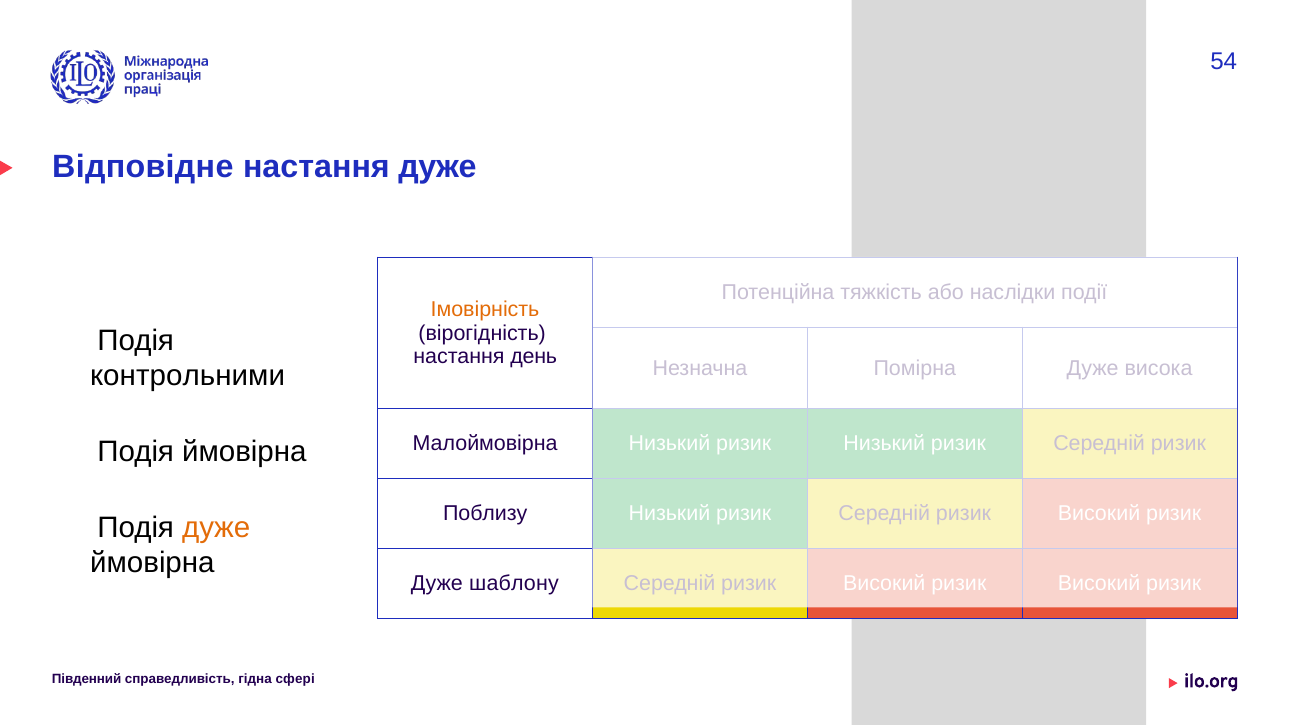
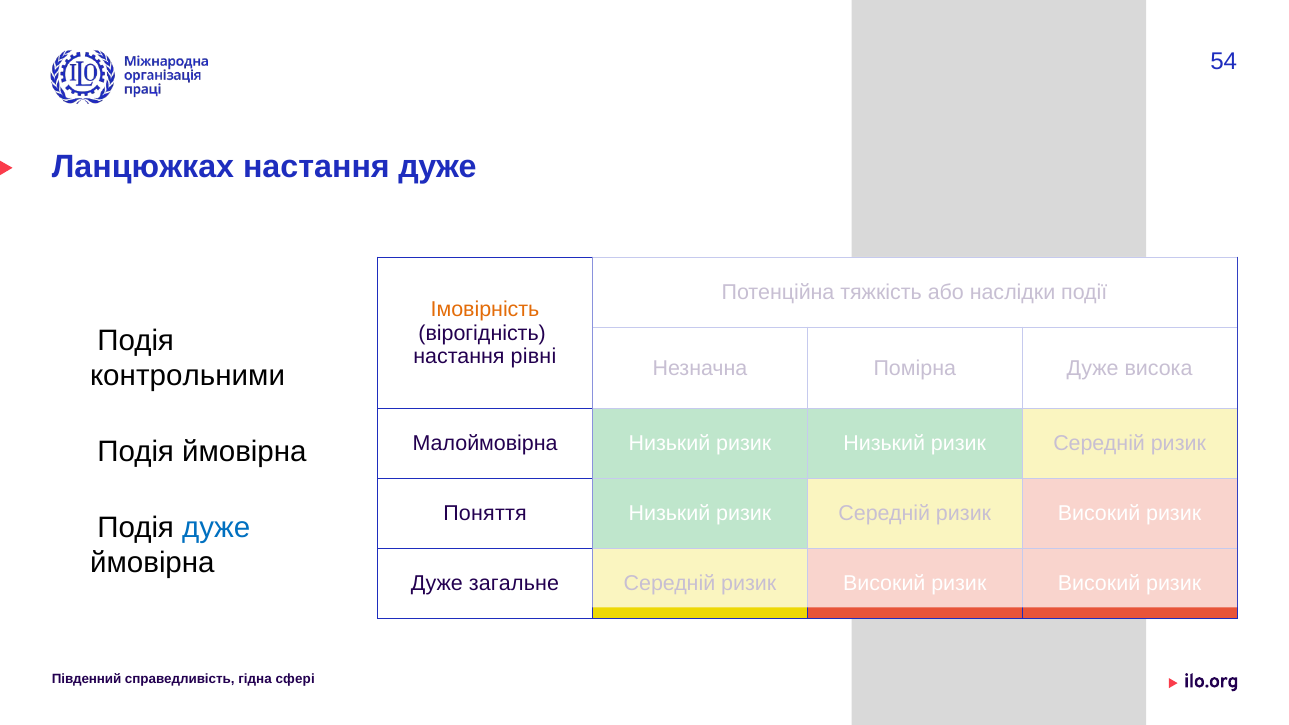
Відповідне: Відповідне -> Ланцюжках
день: день -> рівні
Поблизу: Поблизу -> Поняття
дуже at (216, 527) colour: orange -> blue
шаблону: шаблону -> загальне
